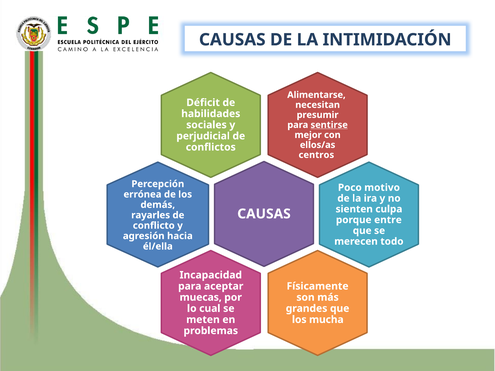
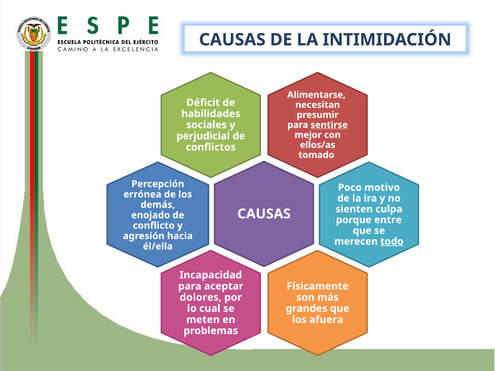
centros: centros -> tomado
rayarles: rayarles -> enojado
todo underline: none -> present
muecas: muecas -> dolores
mucha: mucha -> afuera
